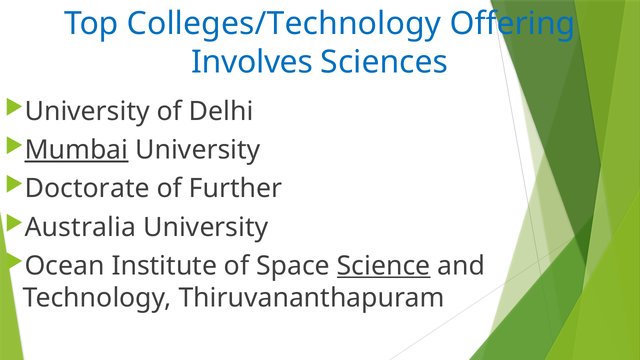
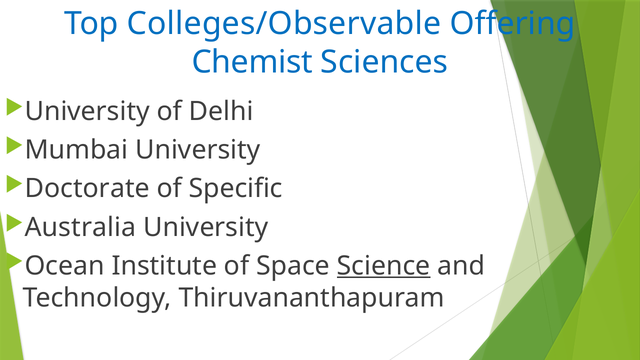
Colleges/Technology: Colleges/Technology -> Colleges/Observable
Involves: Involves -> Chemist
Mumbai underline: present -> none
Further: Further -> Specific
